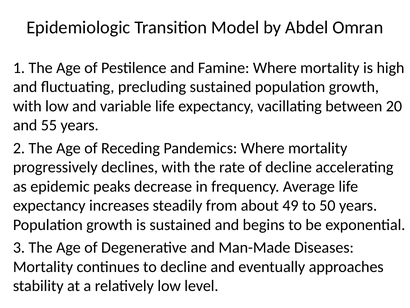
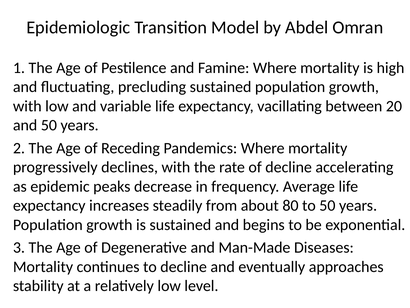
and 55: 55 -> 50
49: 49 -> 80
